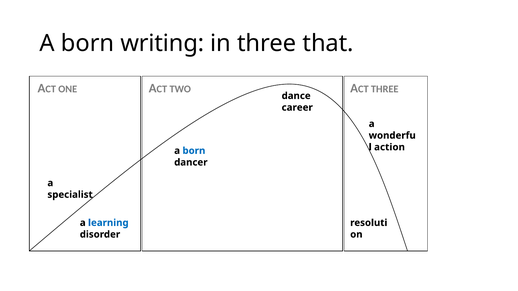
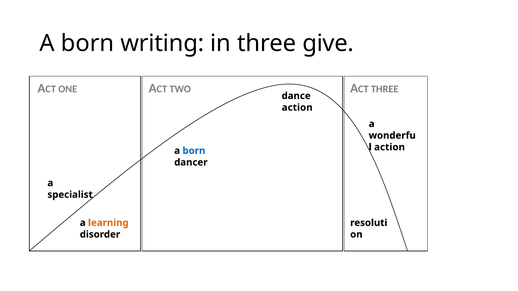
that: that -> give
career at (297, 108): career -> action
learning colour: blue -> orange
